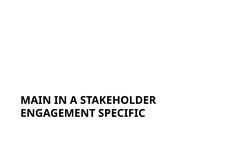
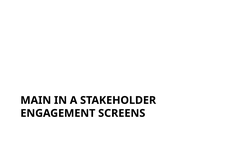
SPECIFIC: SPECIFIC -> SCREENS
